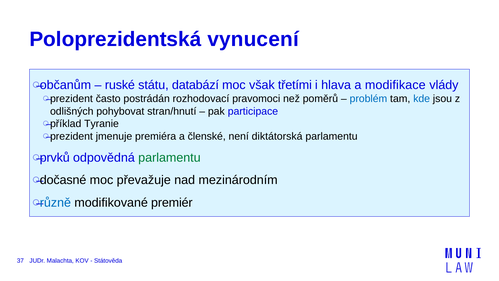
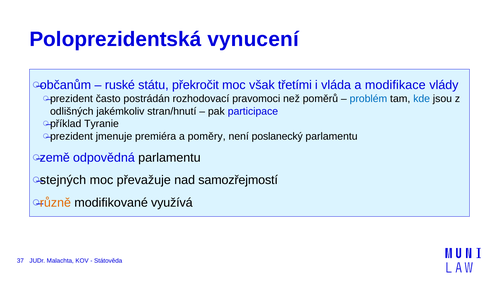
databází: databází -> překročit
hlava: hlava -> vláda
pohybovat: pohybovat -> jakémkoliv
členské: členské -> poměry
diktátorská: diktátorská -> poslanecký
prvků: prvků -> země
parlamentu at (169, 157) colour: green -> black
dočasné: dočasné -> stejných
mezinárodním: mezinárodním -> samozřejmostí
různě colour: blue -> orange
premiér: premiér -> využívá
